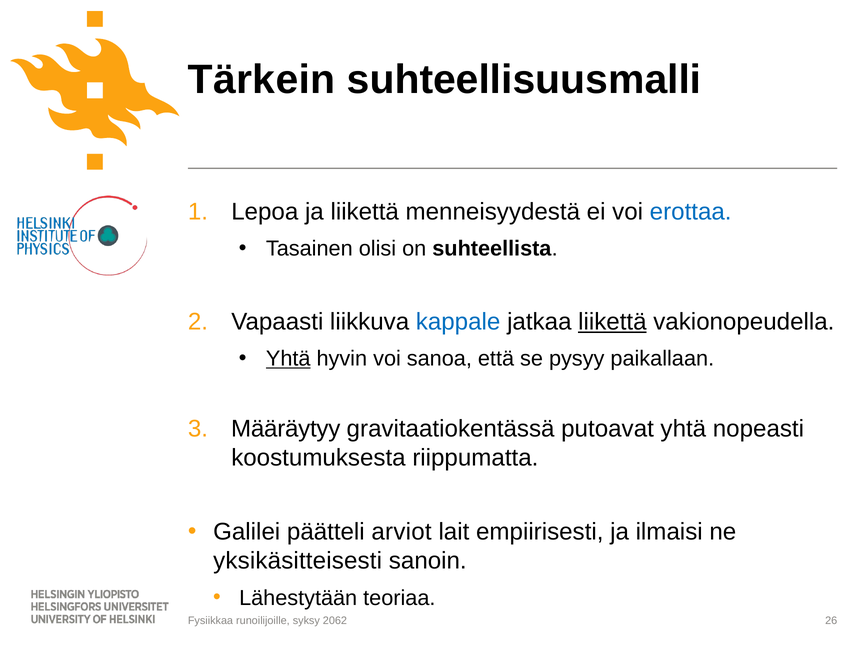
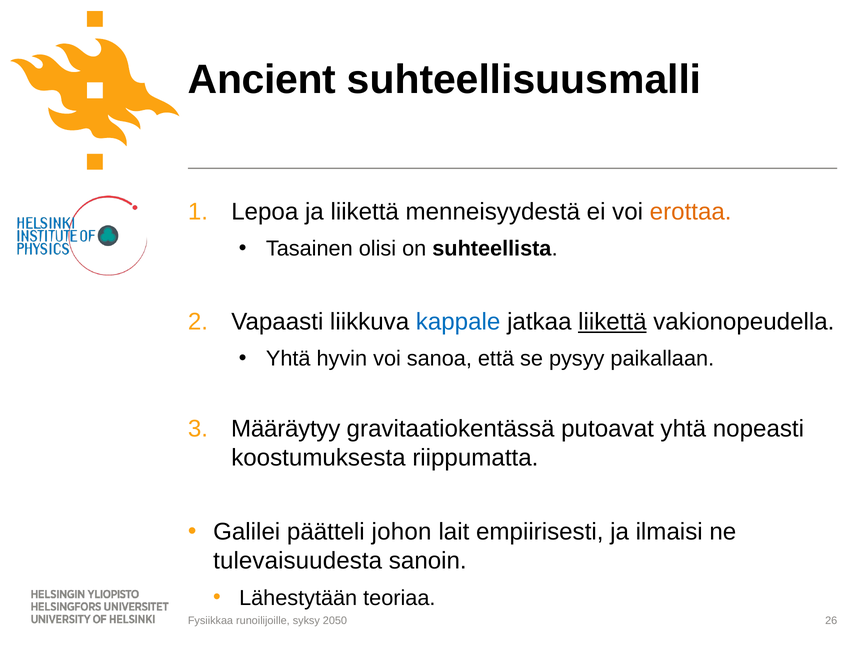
Tärkein: Tärkein -> Ancient
erottaa colour: blue -> orange
Yhtä at (288, 359) underline: present -> none
arviot: arviot -> johon
yksikäsitteisesti: yksikäsitteisesti -> tulevaisuudesta
2062: 2062 -> 2050
